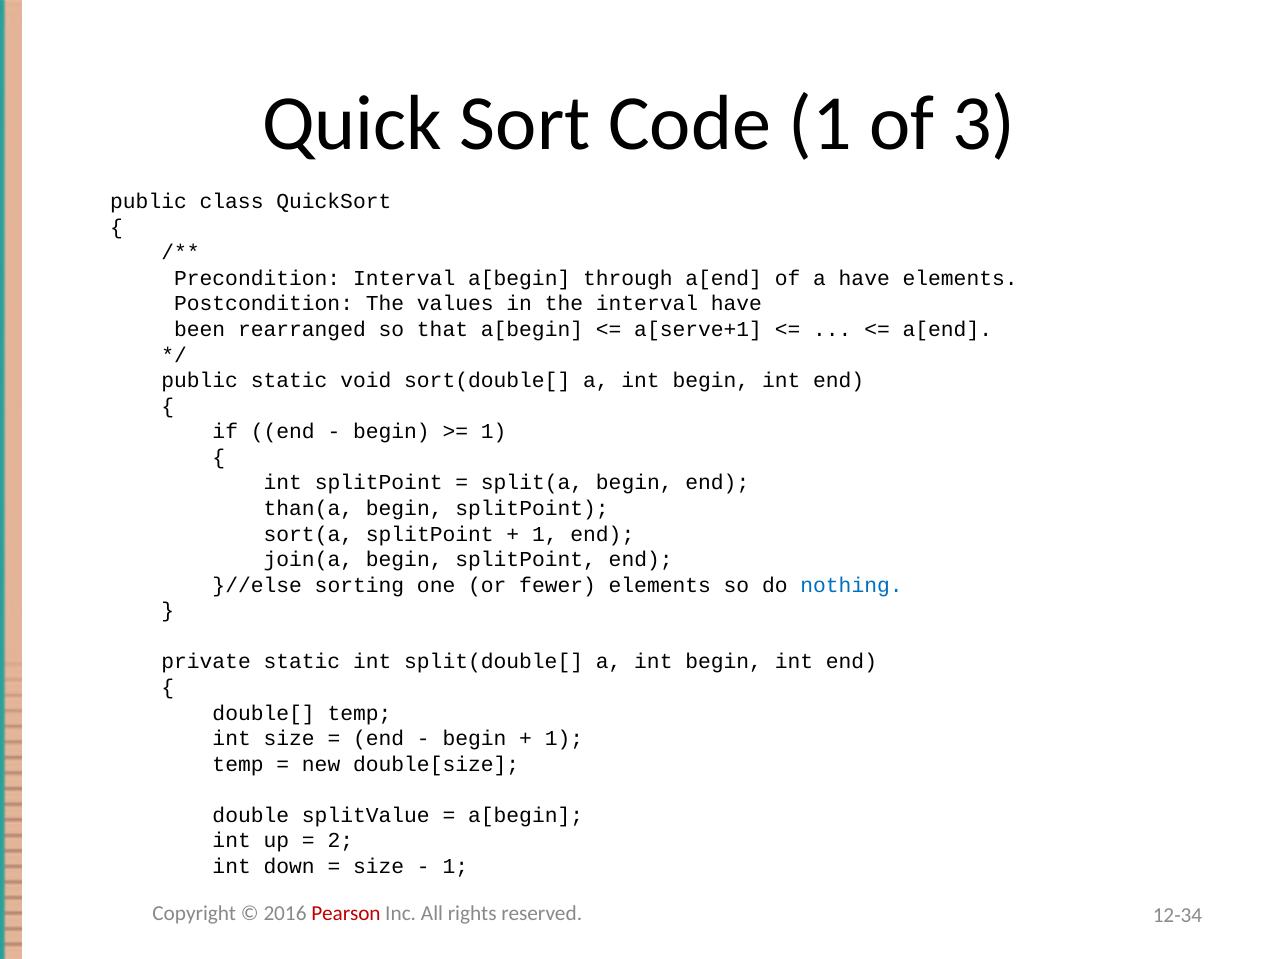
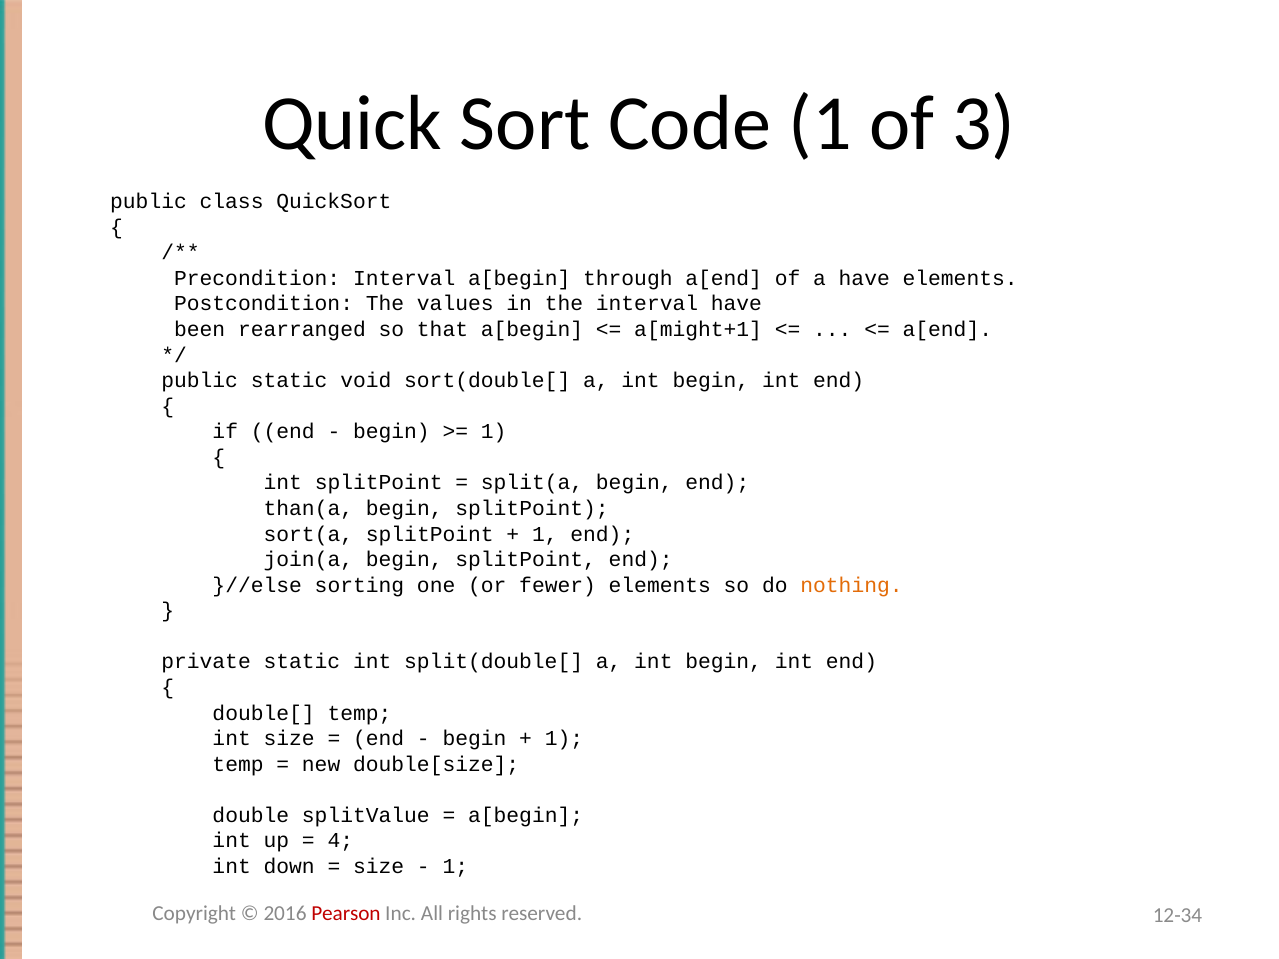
a[serve+1: a[serve+1 -> a[might+1
nothing colour: blue -> orange
2: 2 -> 4
